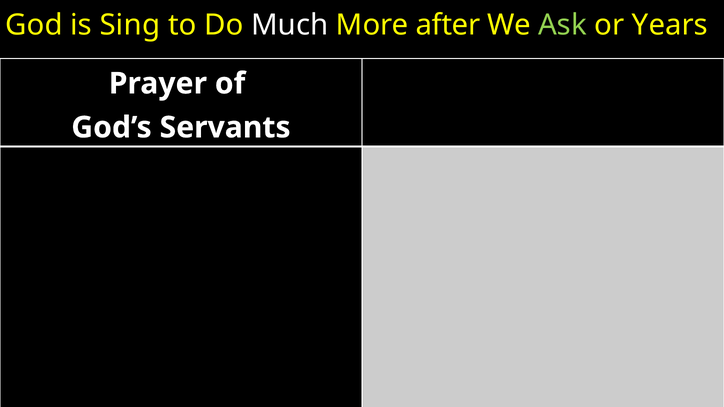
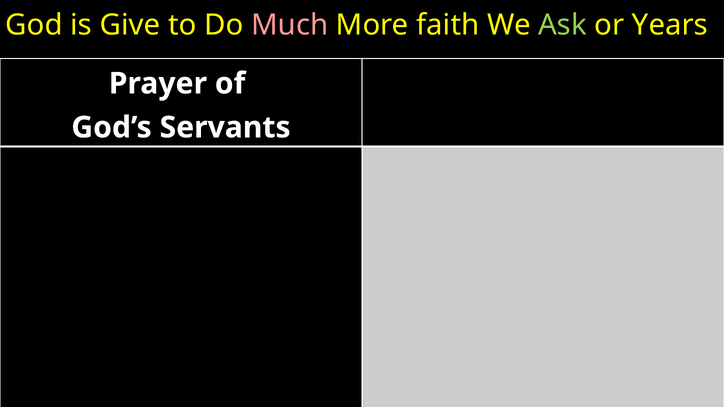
Sing: Sing -> Give
Much colour: white -> pink
after: after -> faith
